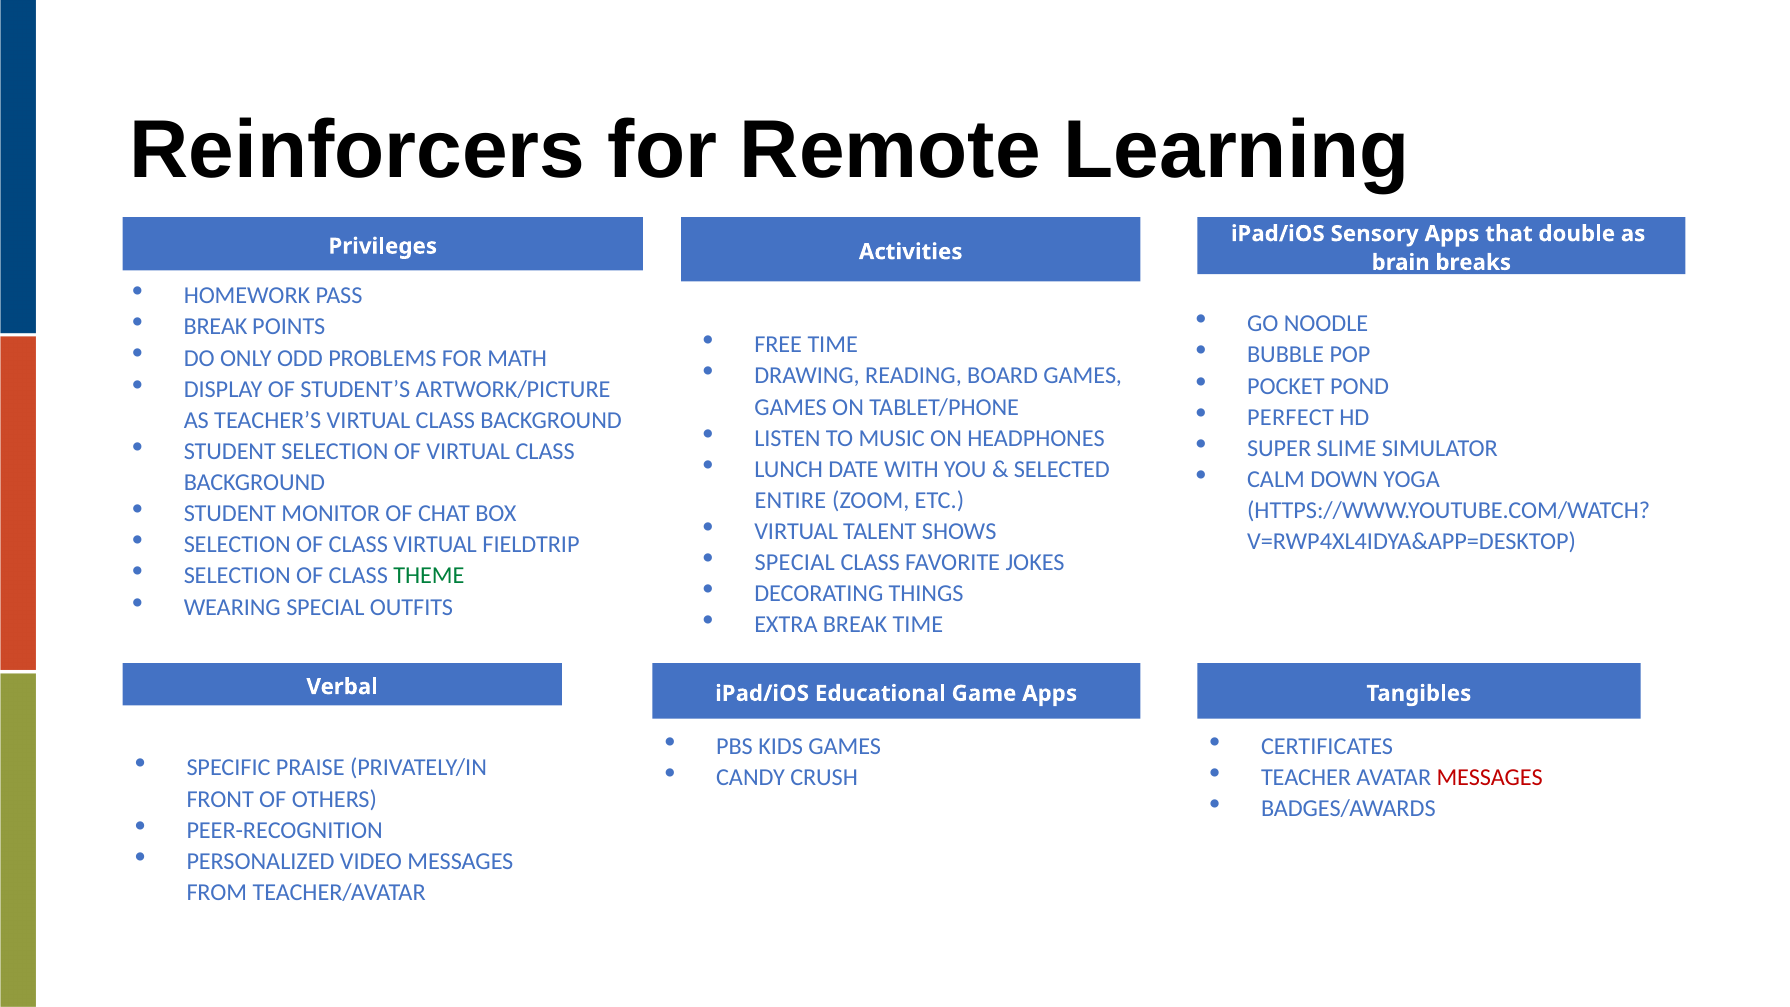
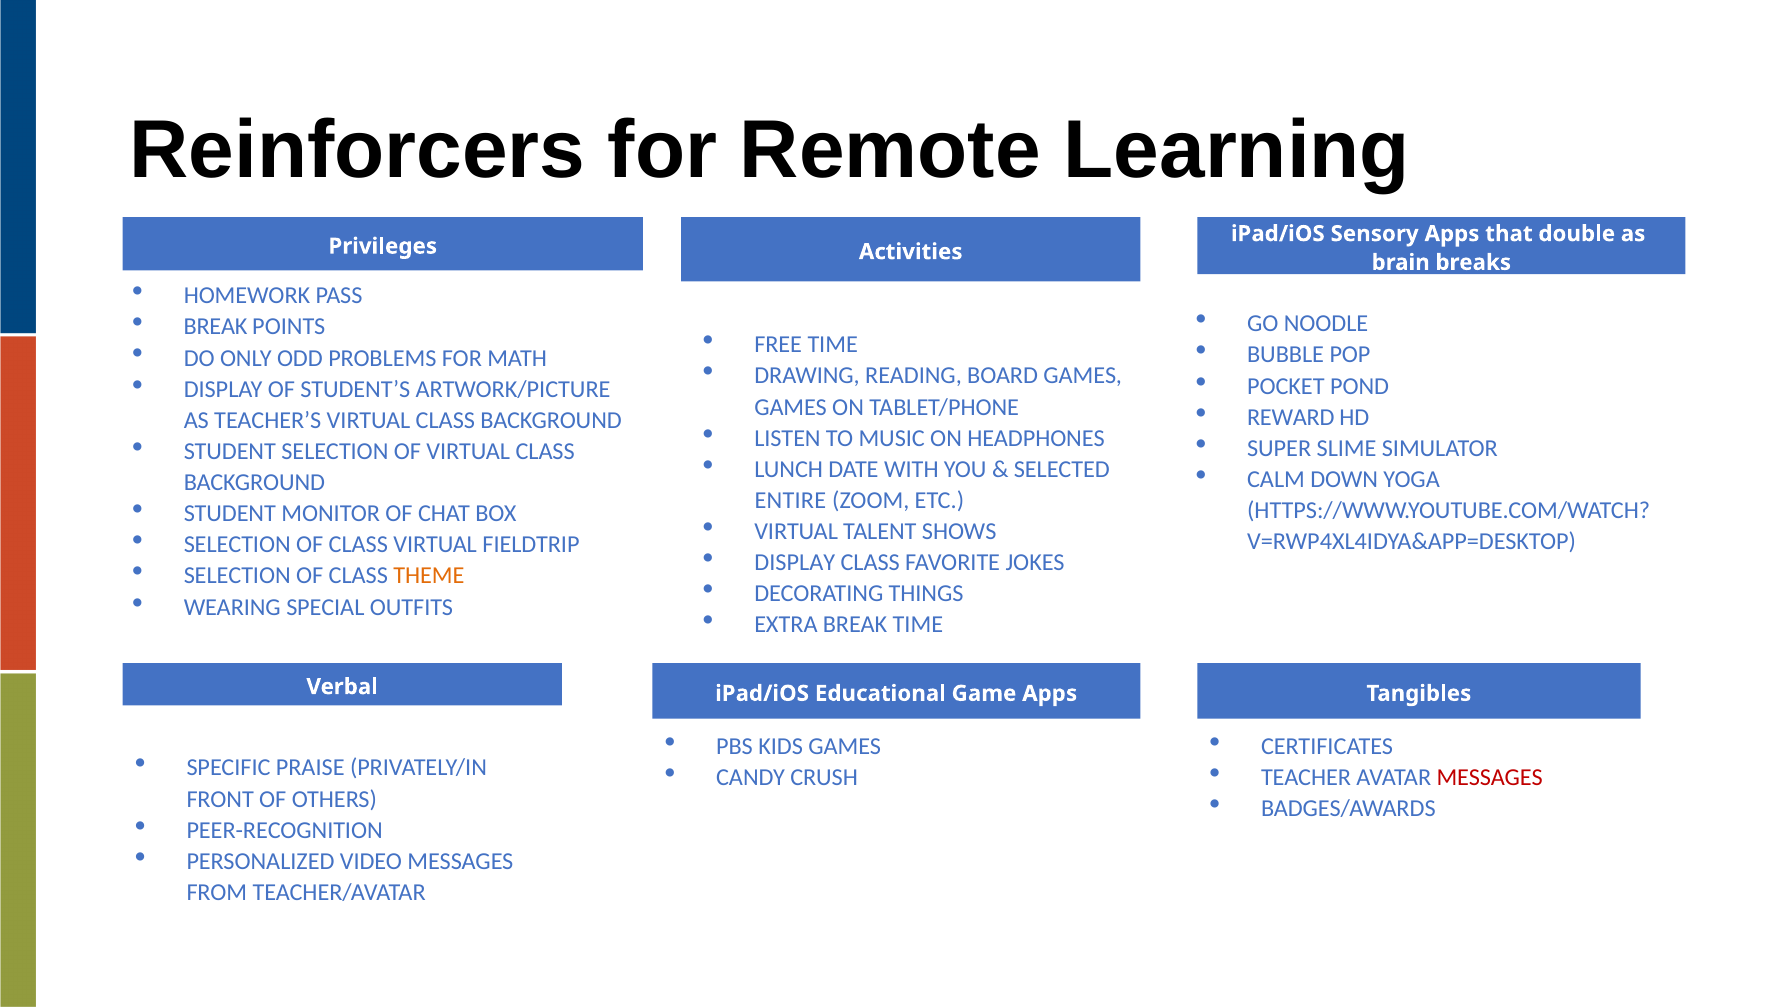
PERFECT: PERFECT -> REWARD
SPECIAL at (795, 563): SPECIAL -> DISPLAY
THEME colour: green -> orange
